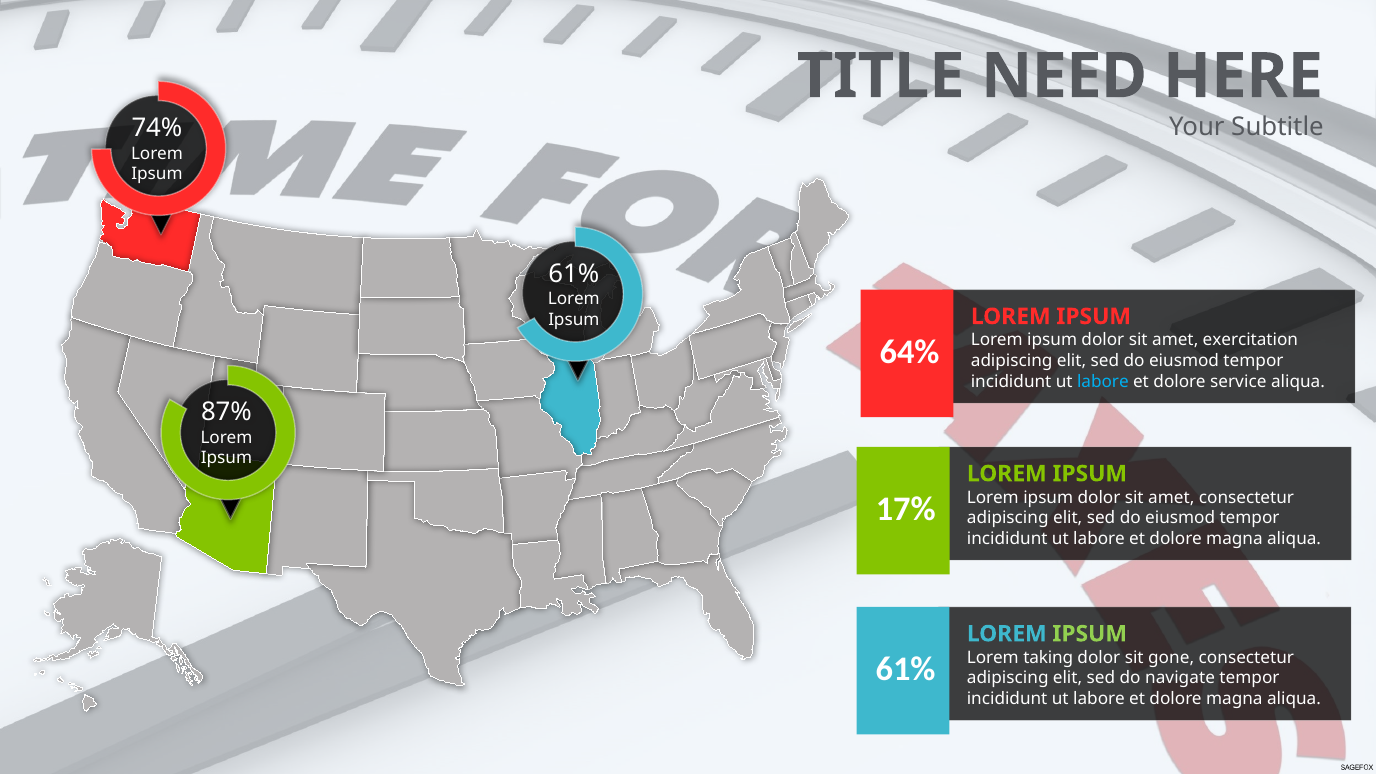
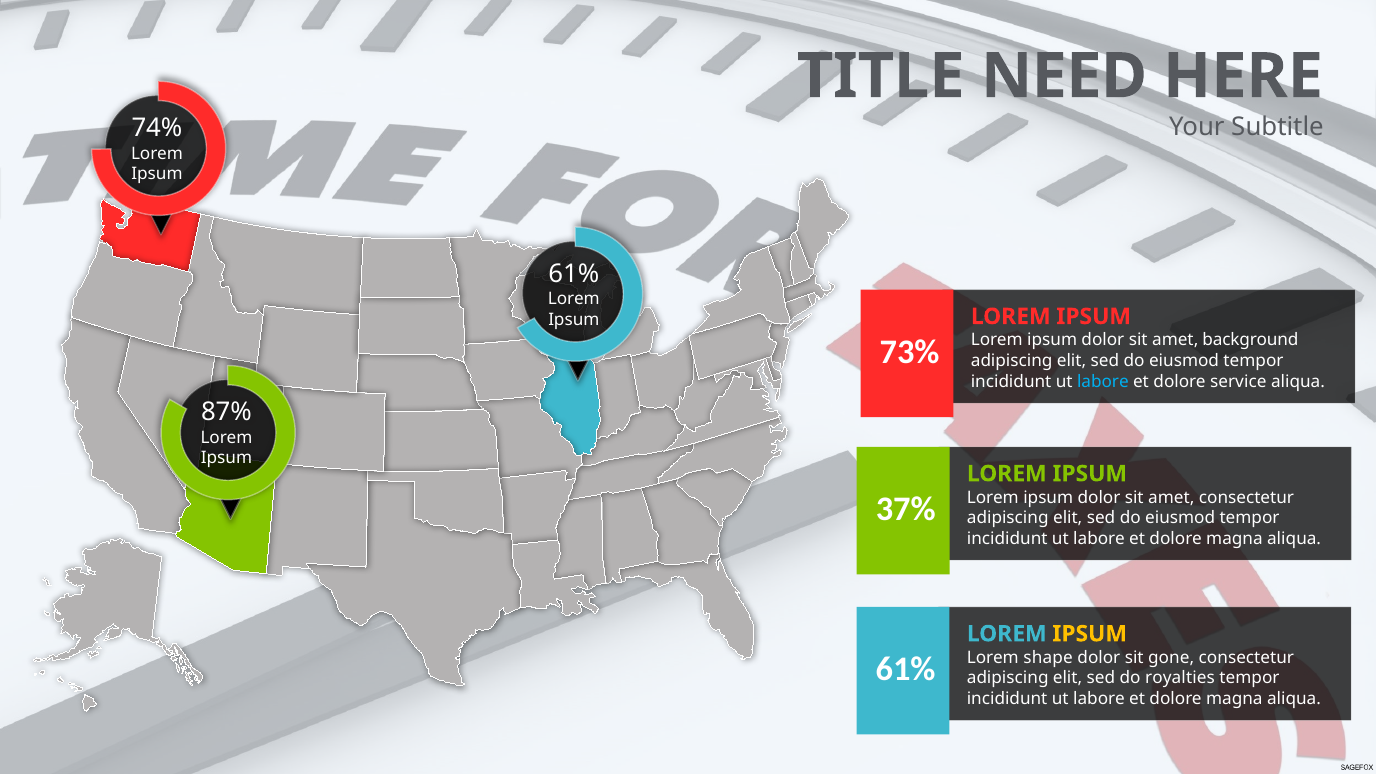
exercitation: exercitation -> background
64%: 64% -> 73%
17%: 17% -> 37%
IPSUM at (1090, 634) colour: light green -> yellow
taking: taking -> shape
navigate: navigate -> royalties
